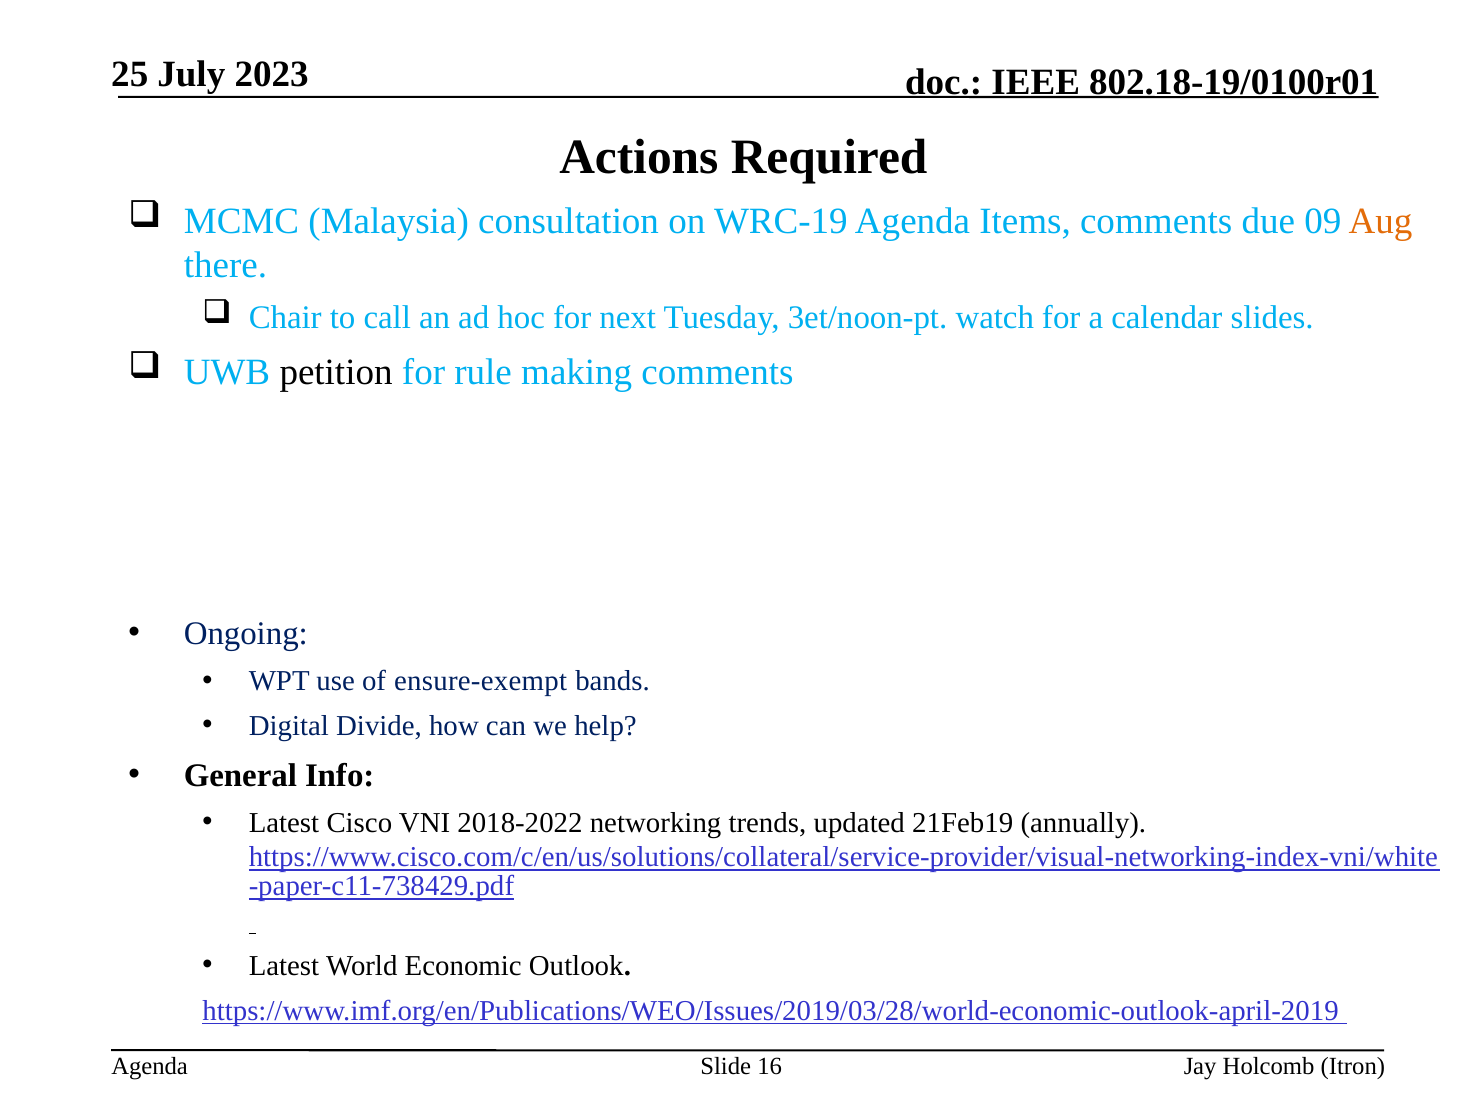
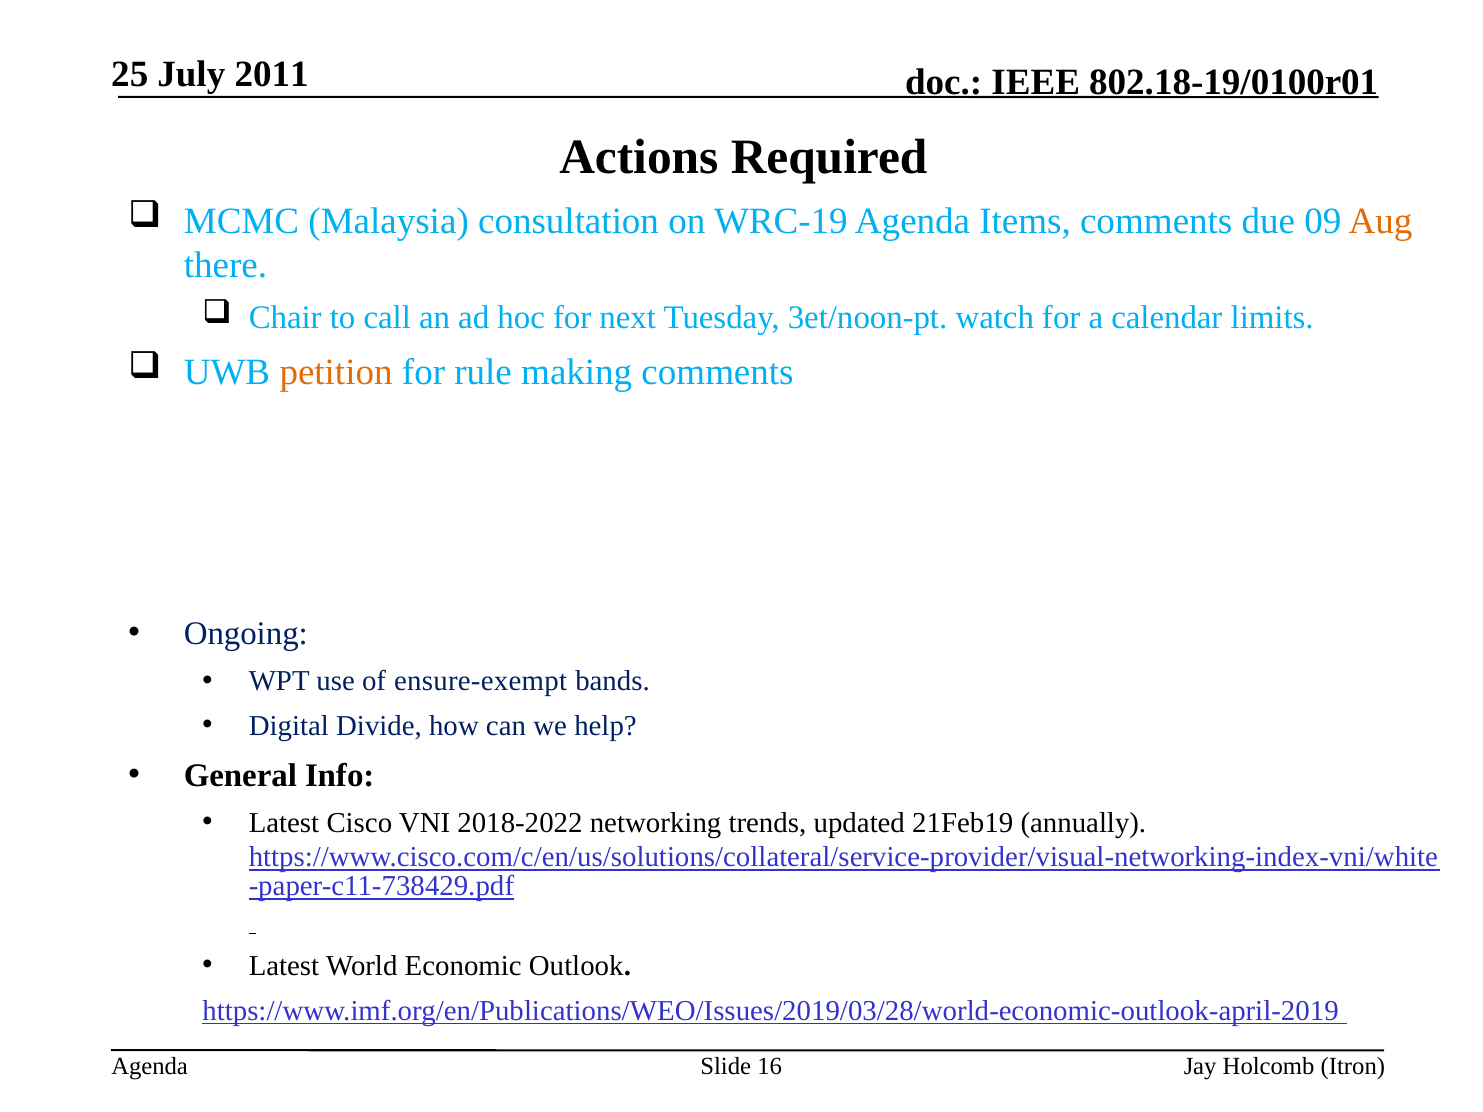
2023: 2023 -> 2011
slides: slides -> limits
petition colour: black -> orange
